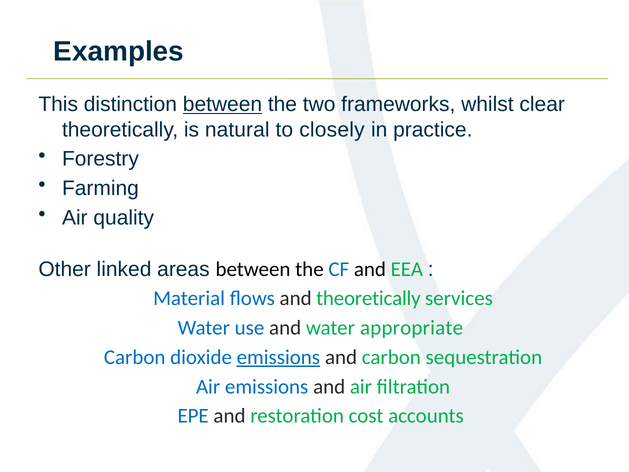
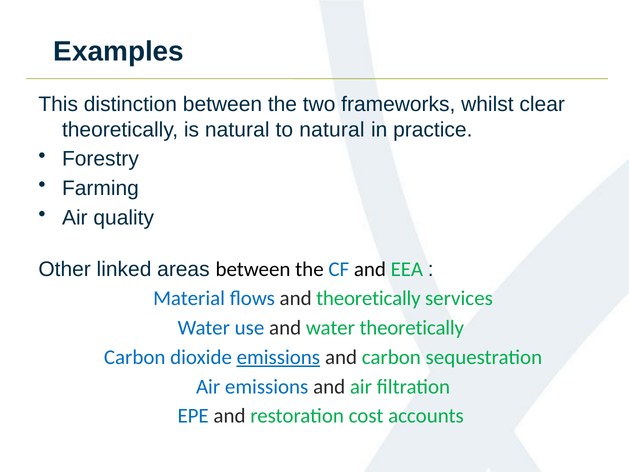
between at (222, 104) underline: present -> none
to closely: closely -> natural
water appropriate: appropriate -> theoretically
